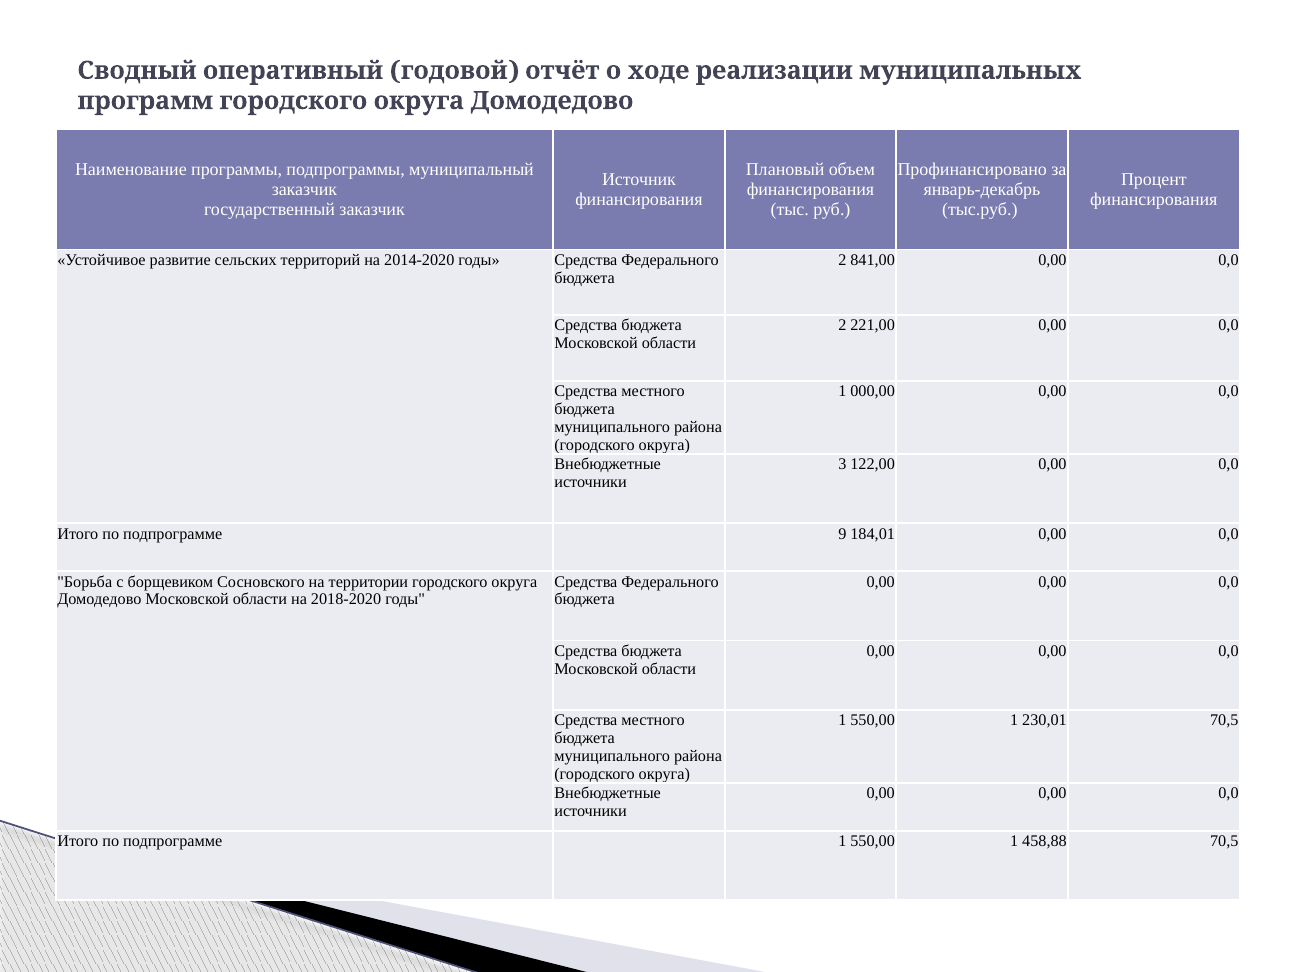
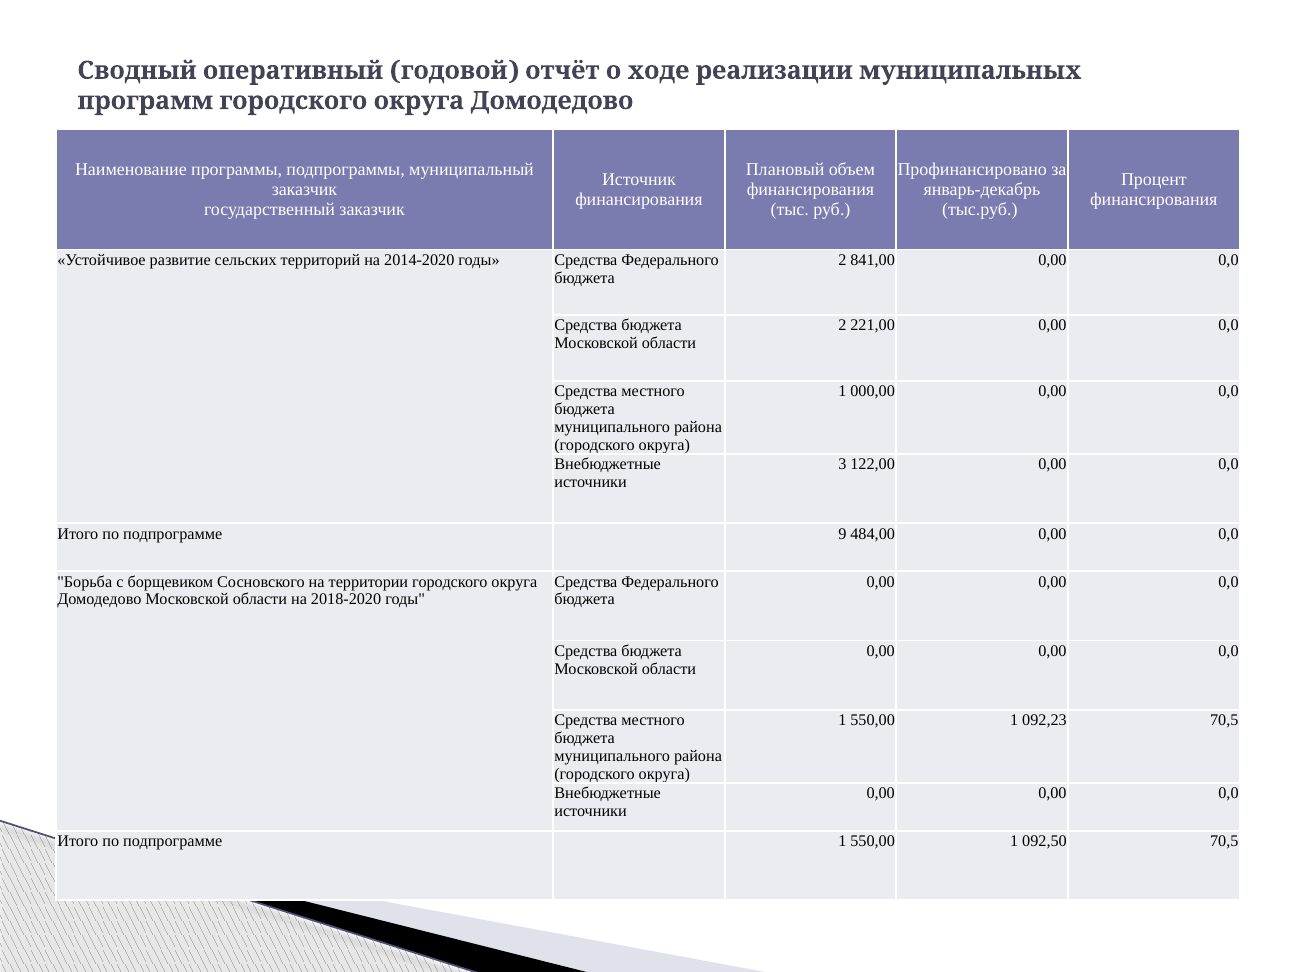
184,01: 184,01 -> 484,00
230,01: 230,01 -> 092,23
458,88: 458,88 -> 092,50
